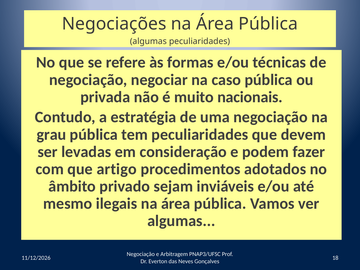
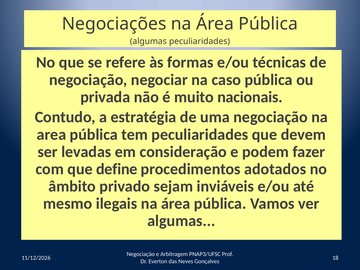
grau: grau -> area
artigo: artigo -> define
